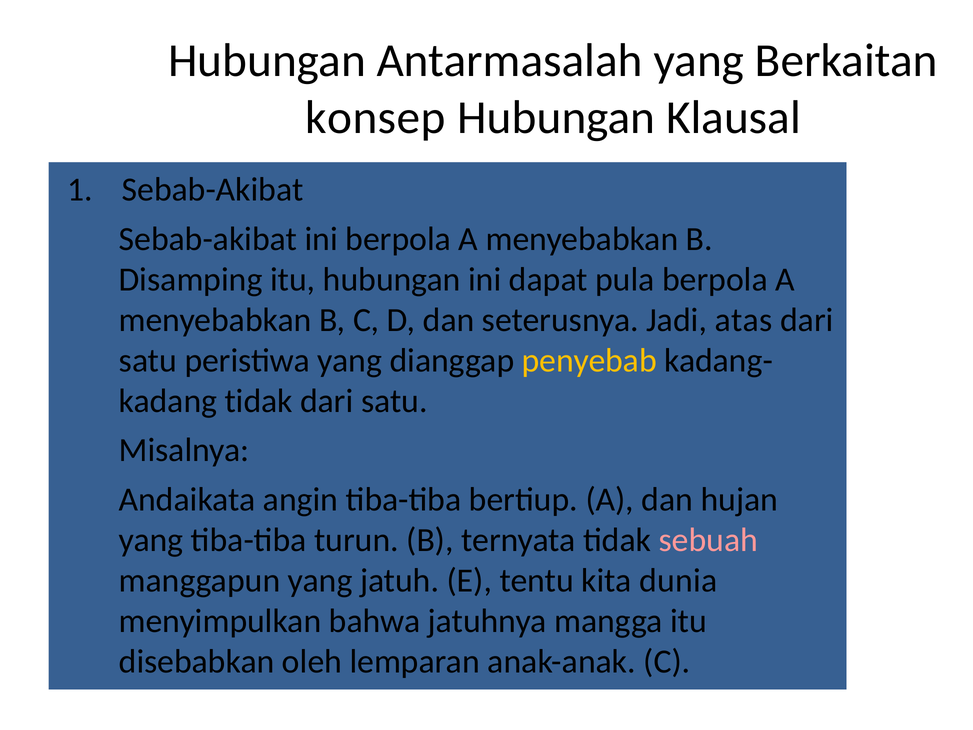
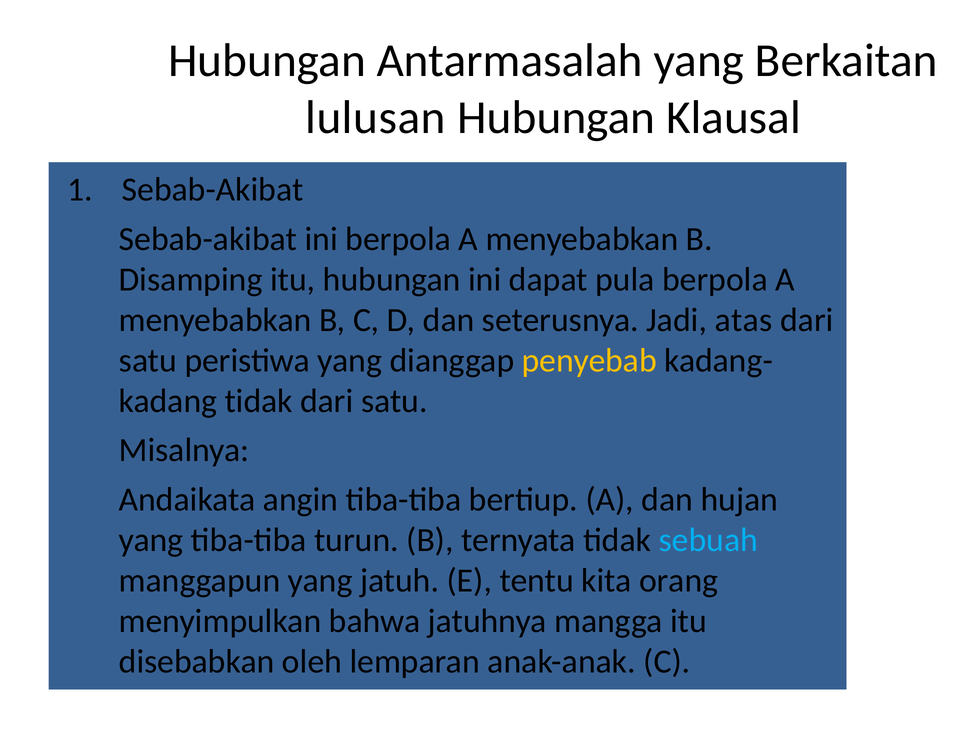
konsep: konsep -> lulusan
sebuah colour: pink -> light blue
dunia: dunia -> orang
